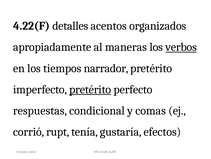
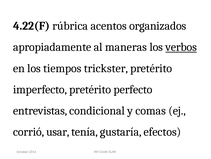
detalles: detalles -> rúbrica
narrador: narrador -> trickster
pretérito at (90, 89) underline: present -> none
respuestas: respuestas -> entrevistas
rupt: rupt -> usar
